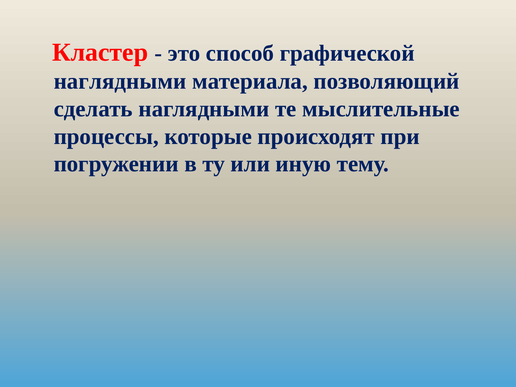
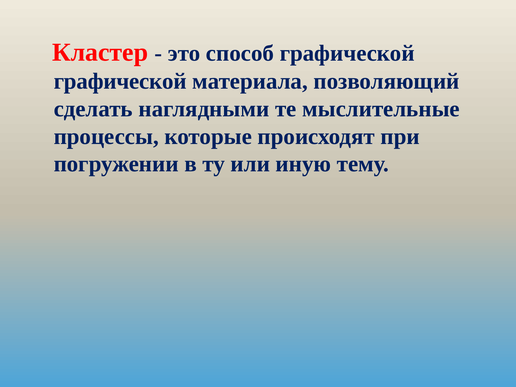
наглядными at (120, 81): наглядными -> графической
